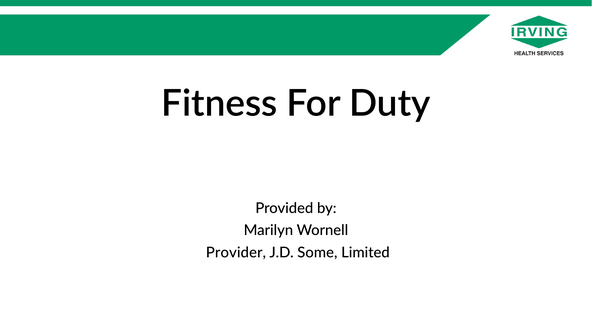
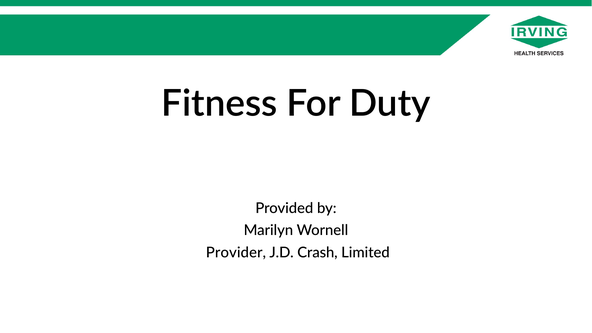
Some: Some -> Crash
